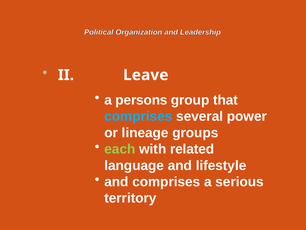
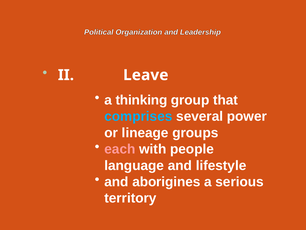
persons: persons -> thinking
each colour: light green -> pink
related: related -> people
and comprises: comprises -> aborigines
